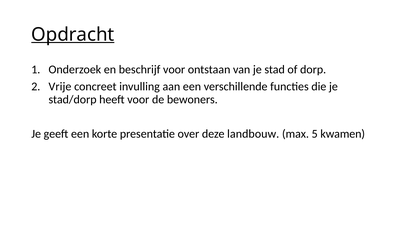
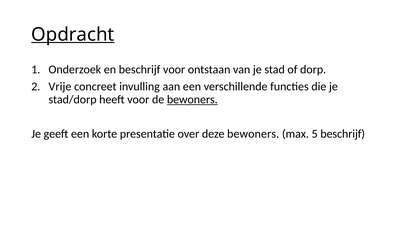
bewoners at (192, 99) underline: none -> present
deze landbouw: landbouw -> bewoners
5 kwamen: kwamen -> beschrijf
